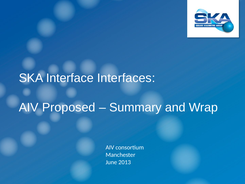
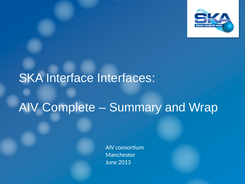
Proposed: Proposed -> Complete
